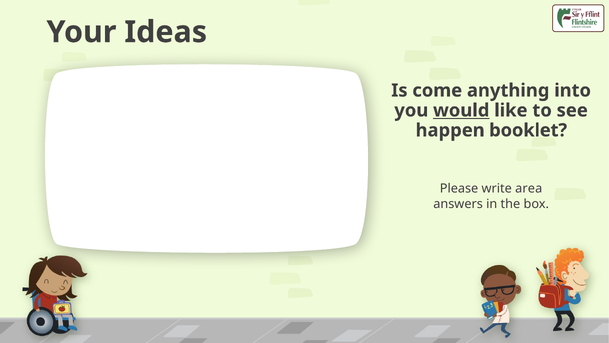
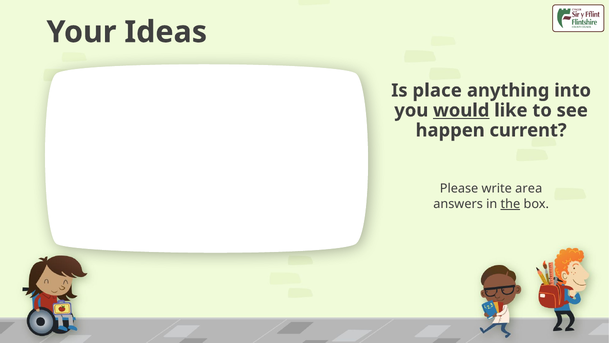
come: come -> place
booklet: booklet -> current
the underline: none -> present
